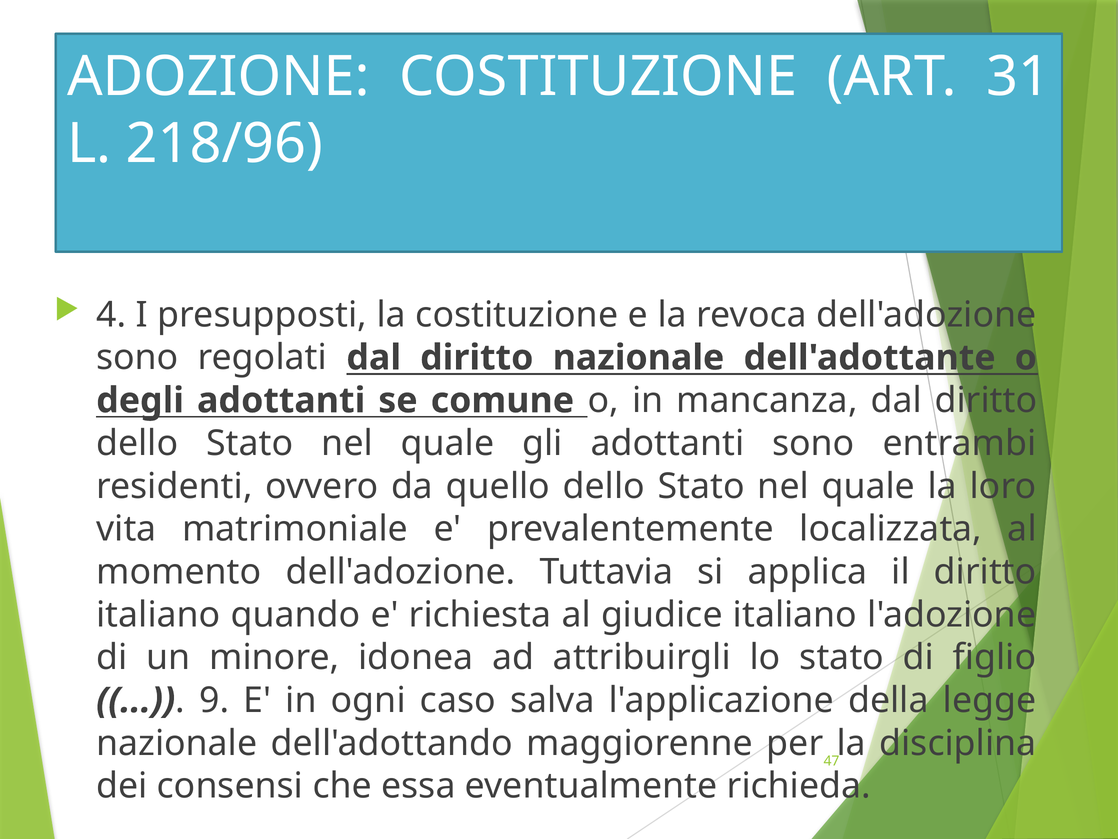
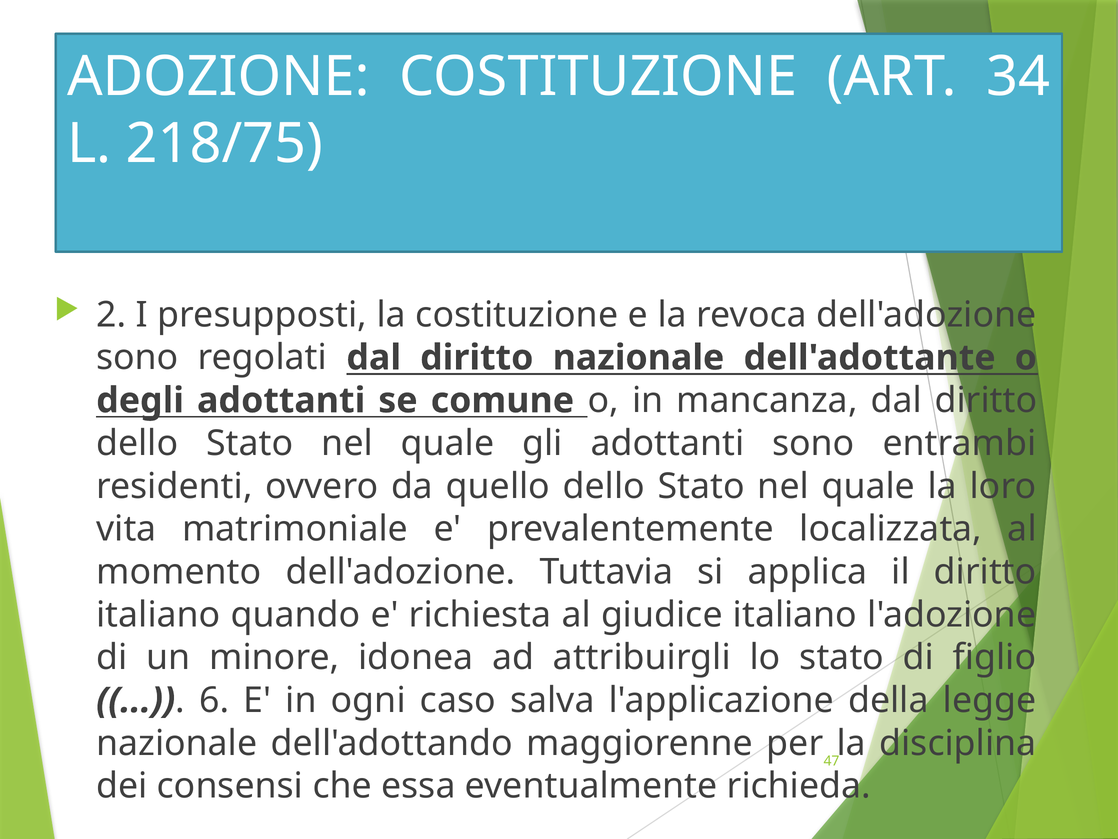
31: 31 -> 34
218/96: 218/96 -> 218/75
4: 4 -> 2
9: 9 -> 6
